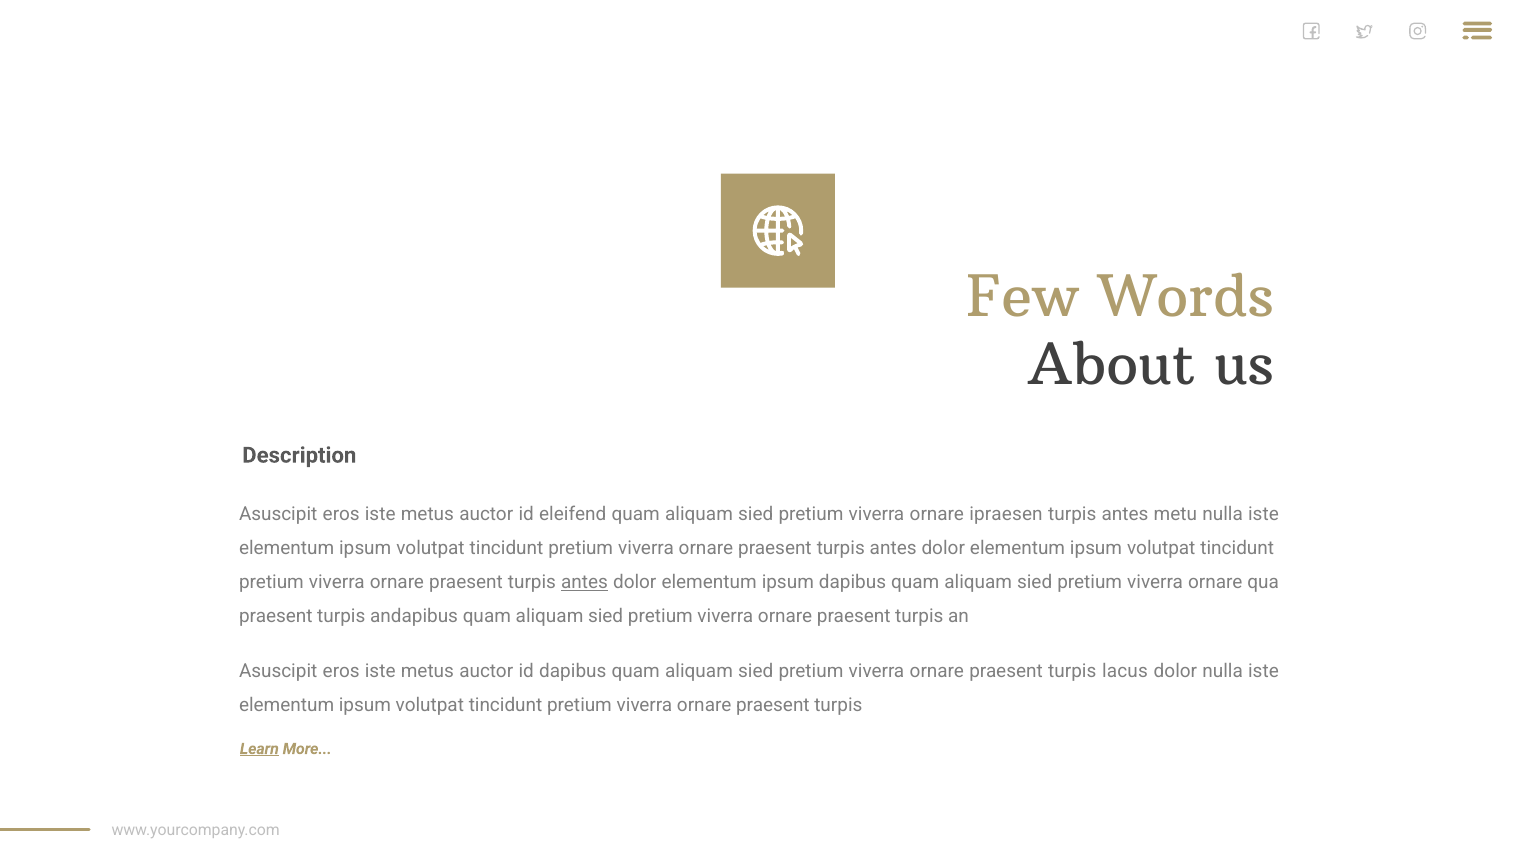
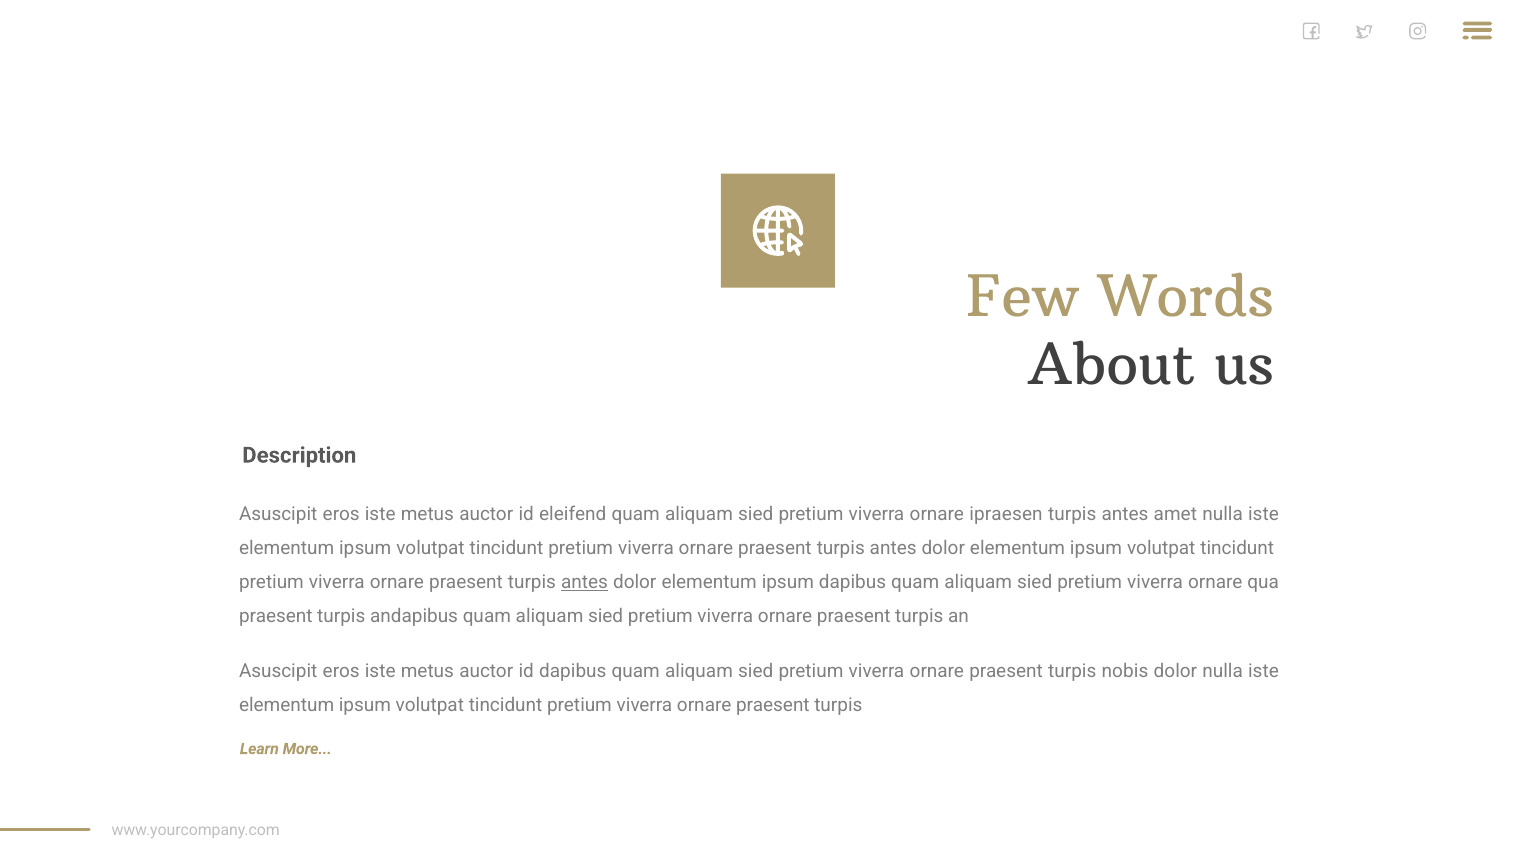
metu: metu -> amet
lacus: lacus -> nobis
Learn underline: present -> none
